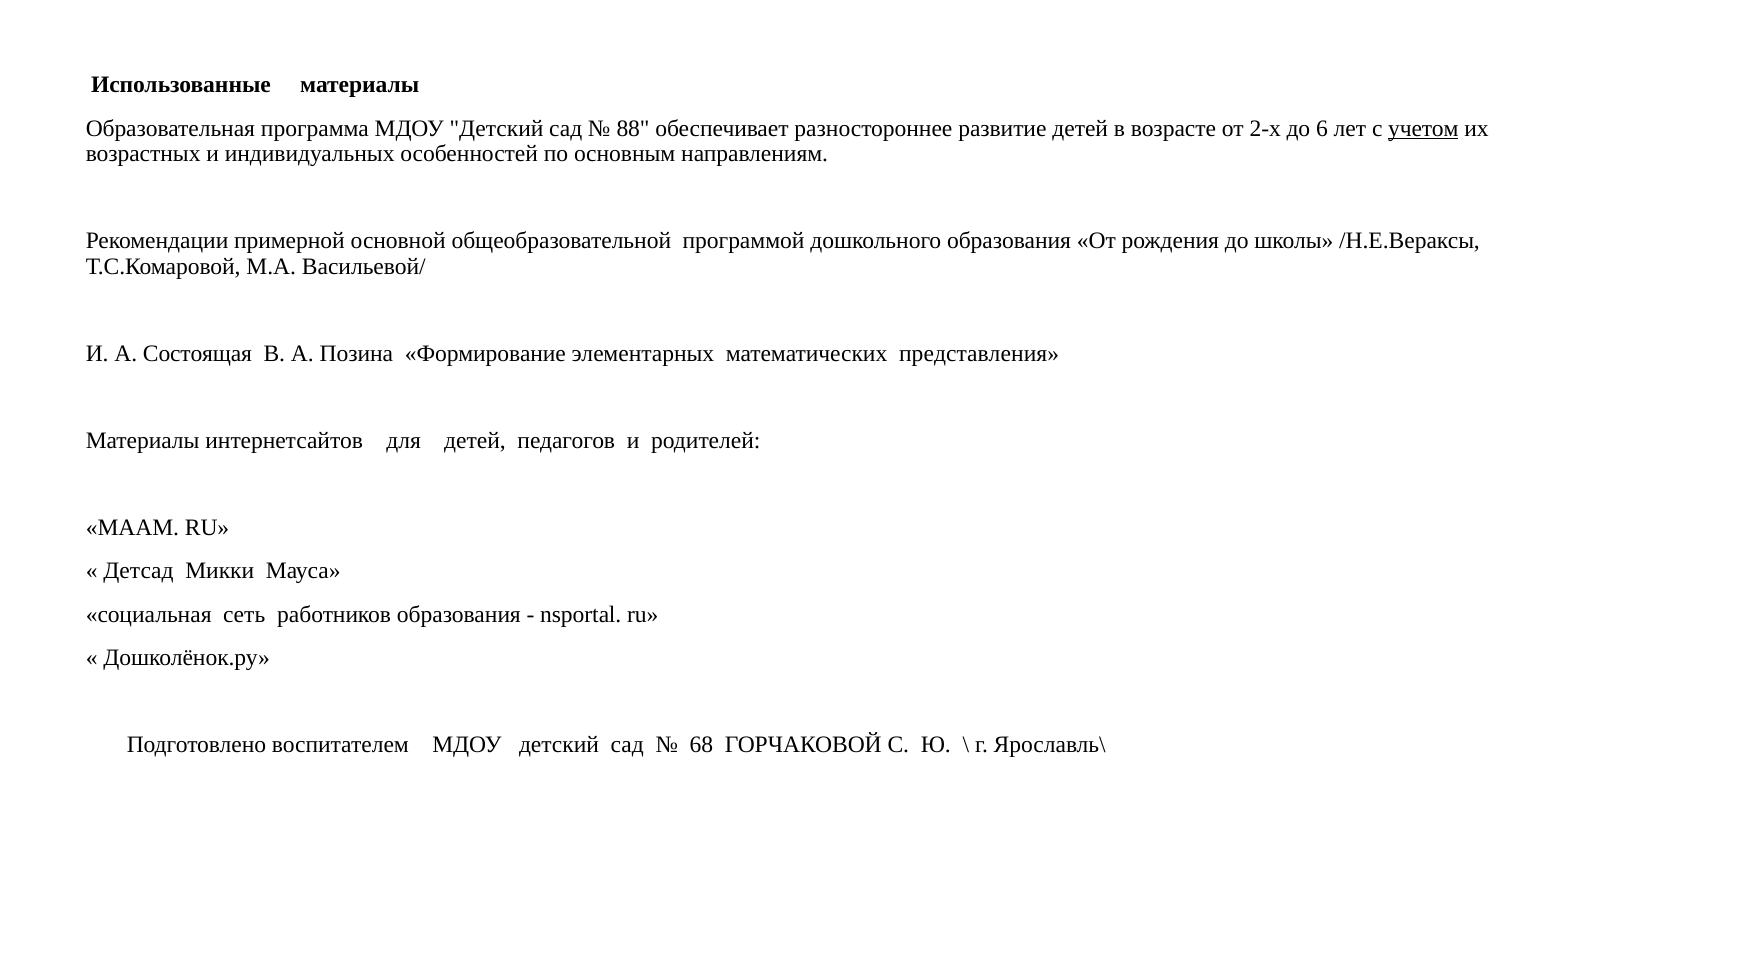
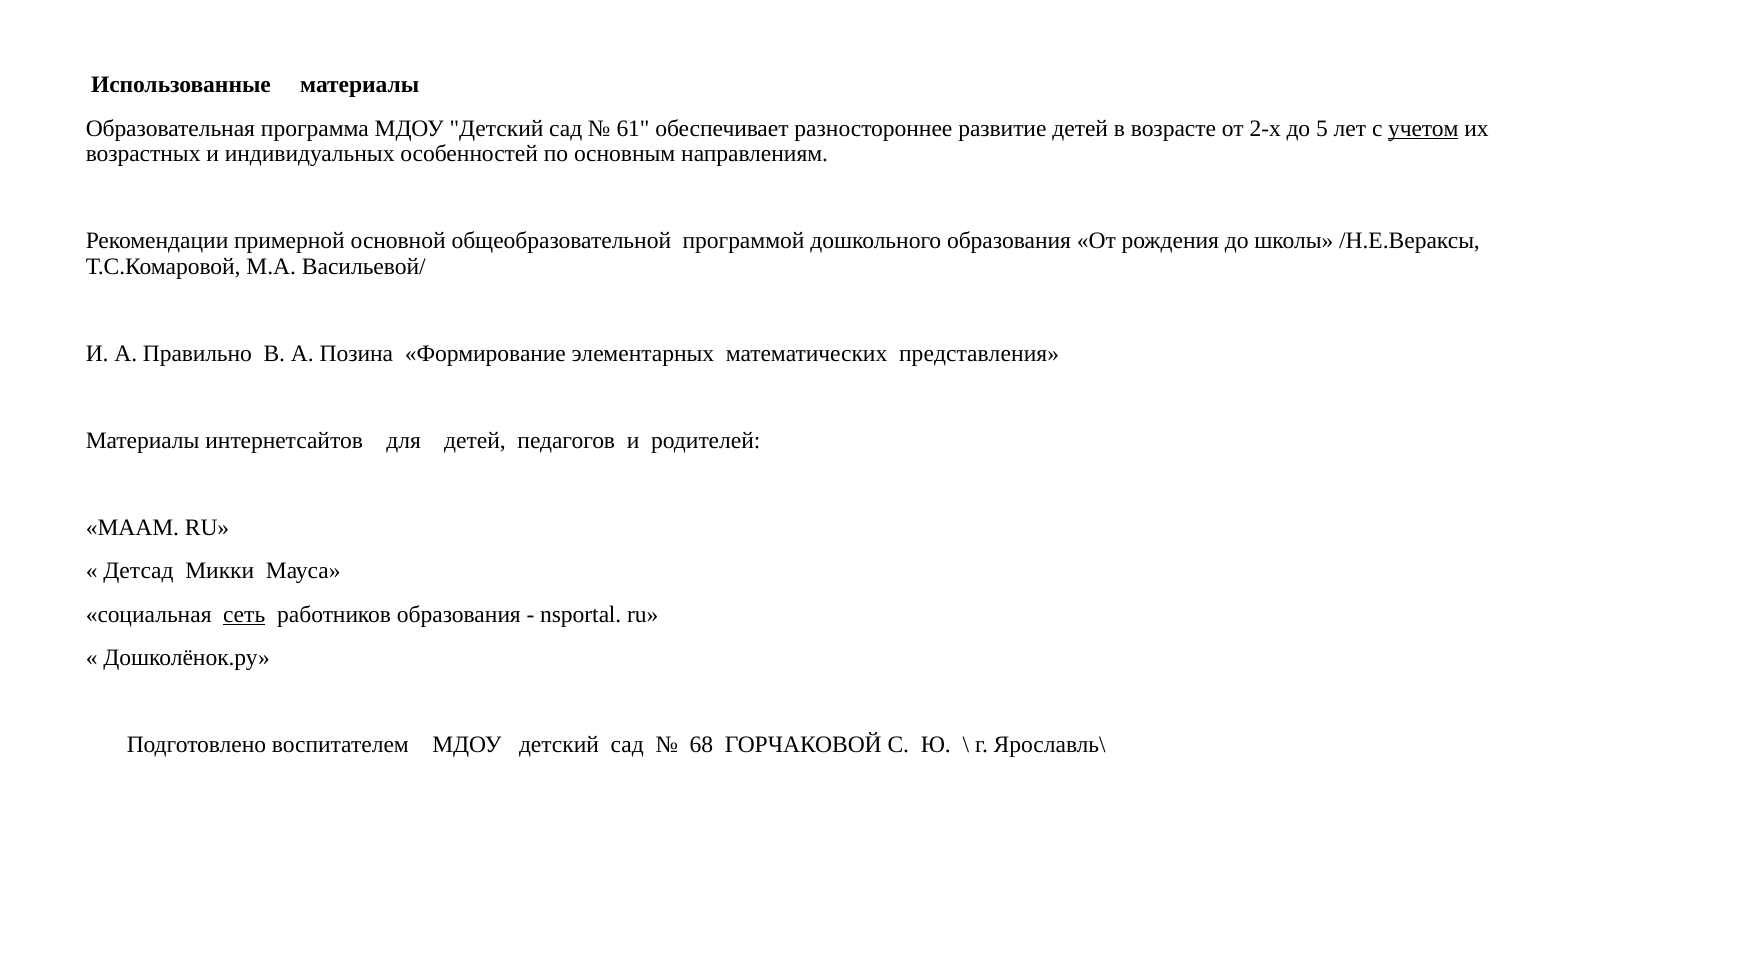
88: 88 -> 61
6: 6 -> 5
Состоящая: Состоящая -> Правильно
сеть underline: none -> present
